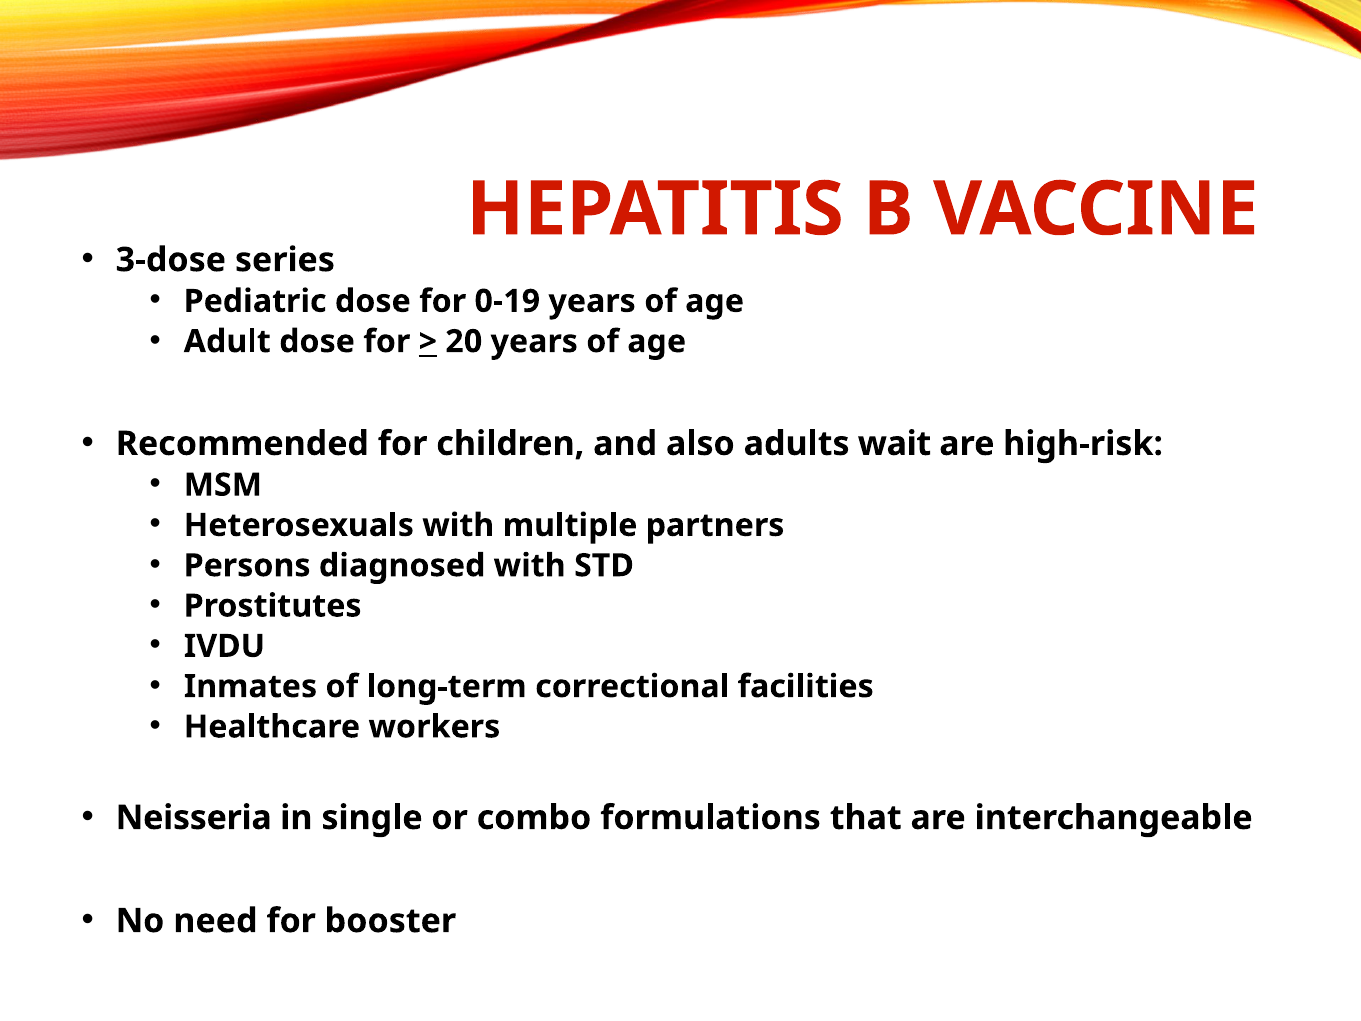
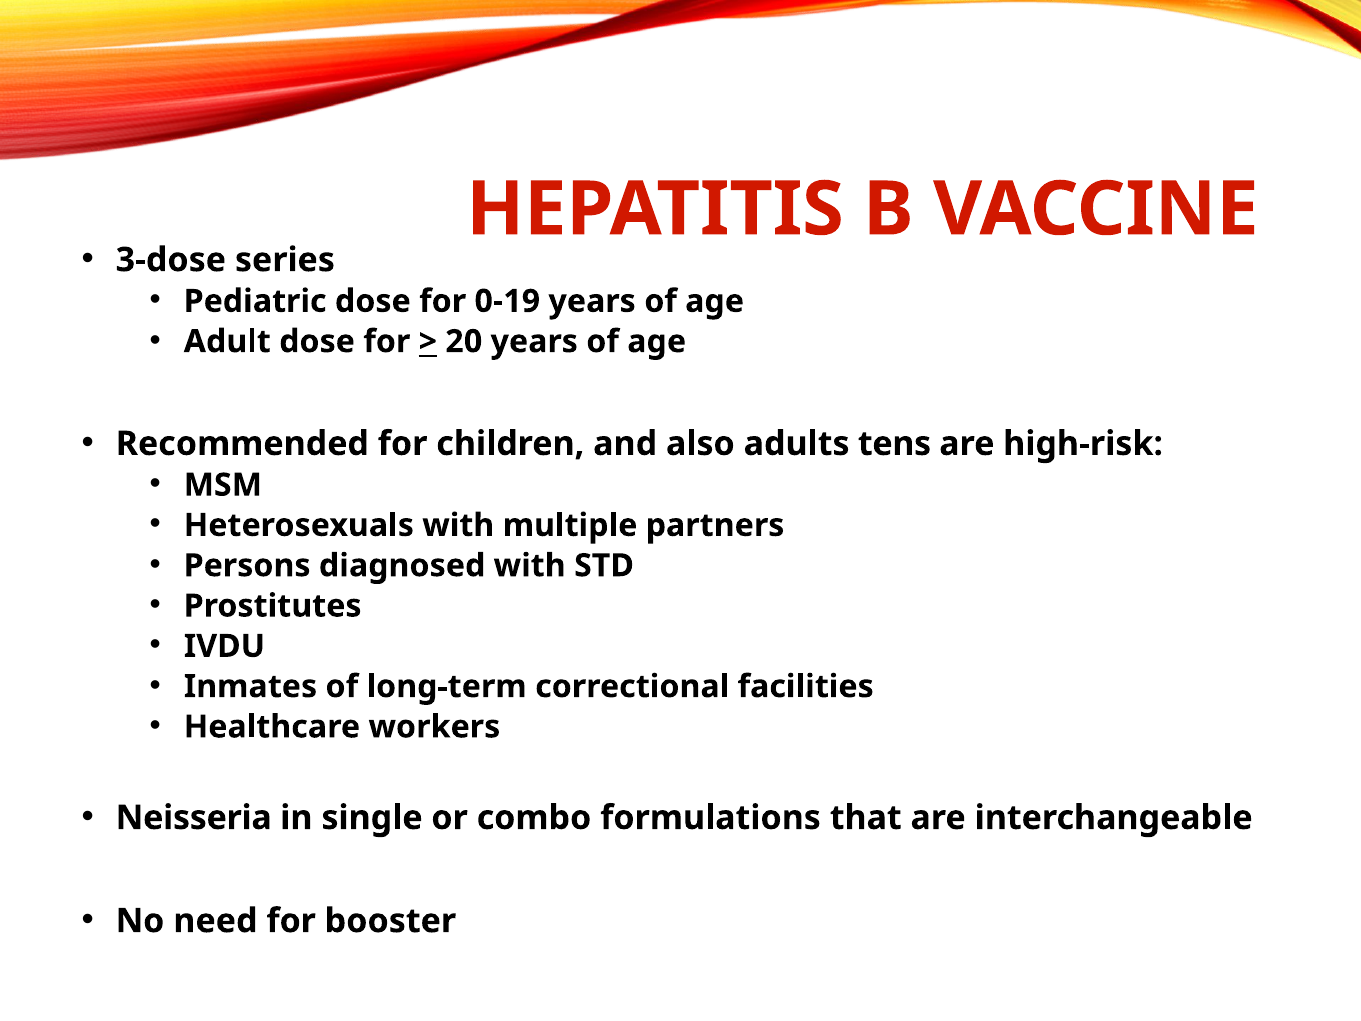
wait: wait -> tens
